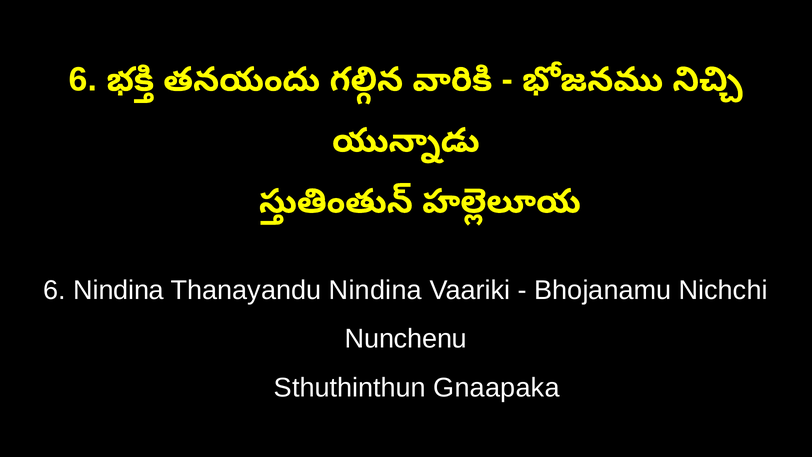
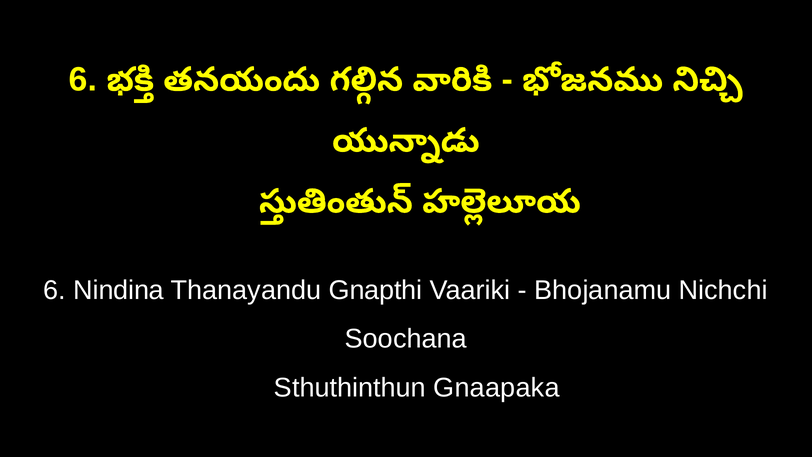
Thanayandu Nindina: Nindina -> Gnapthi
Nunchenu: Nunchenu -> Soochana
